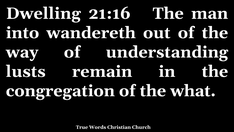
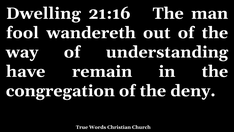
into: into -> fool
lusts: lusts -> have
what: what -> deny
